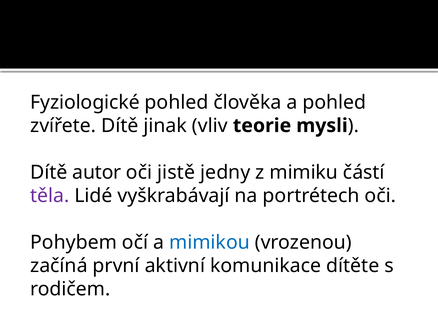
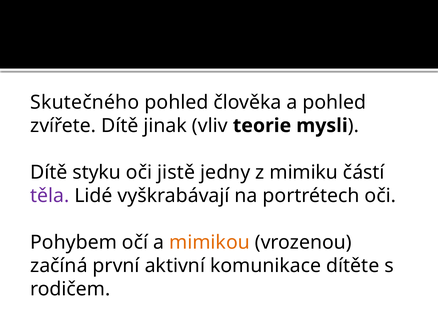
Fyziologické: Fyziologické -> Skutečného
autor: autor -> styku
mimikou colour: blue -> orange
